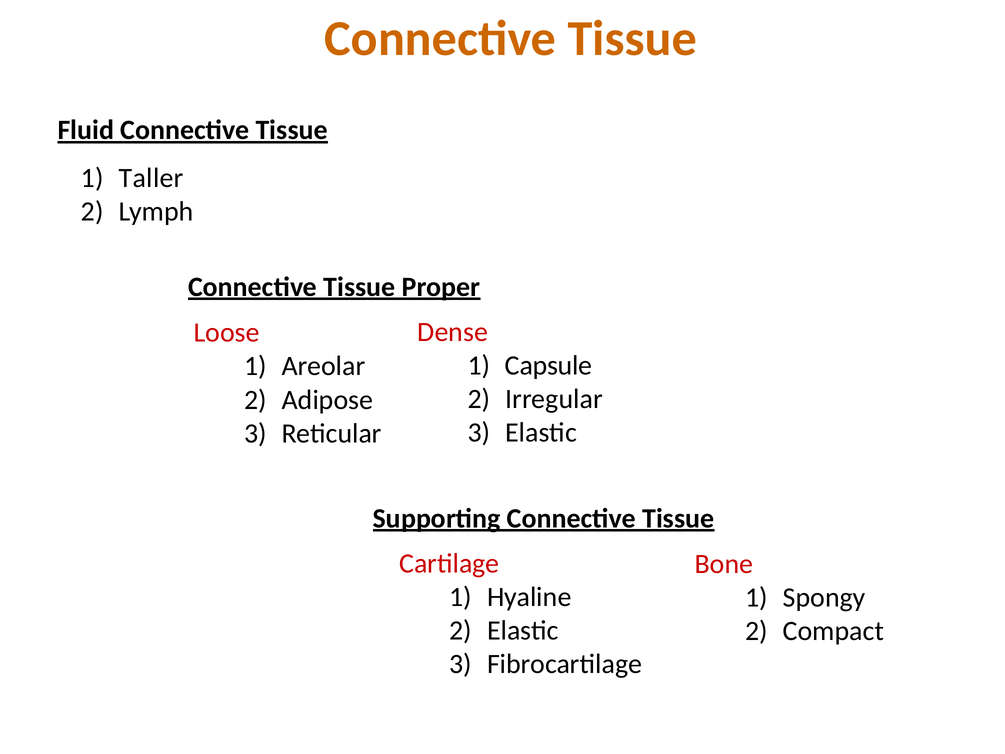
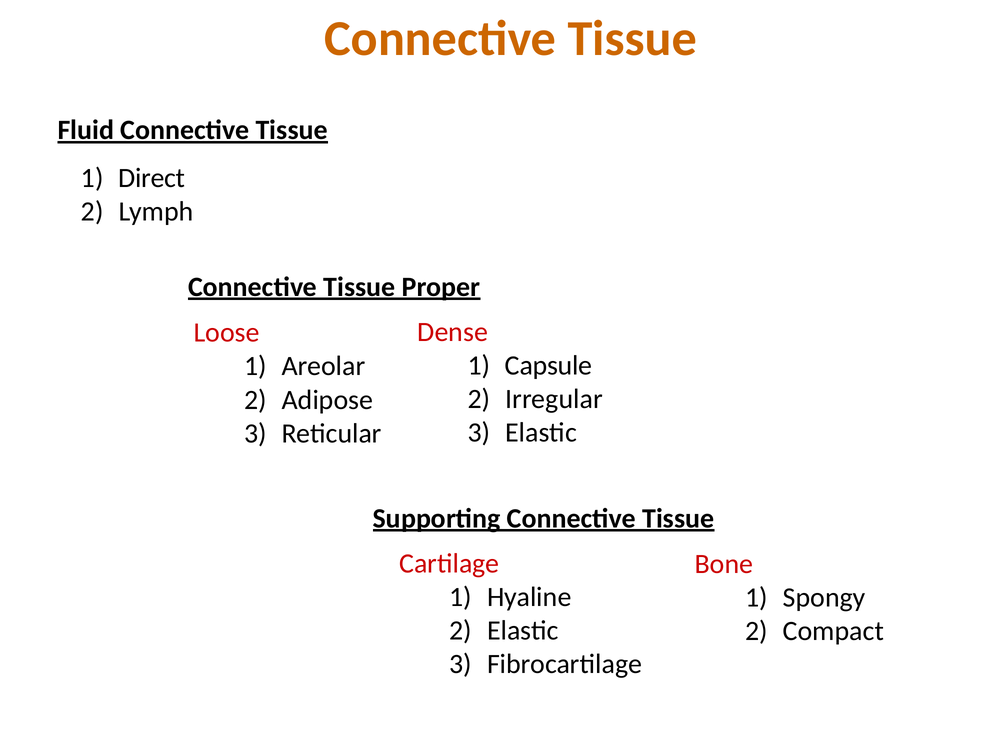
Taller: Taller -> Direct
